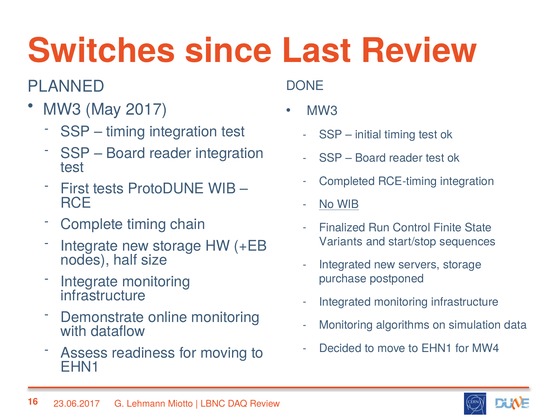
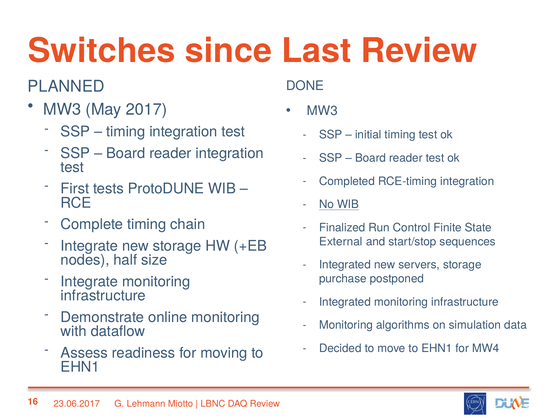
Variants: Variants -> External
